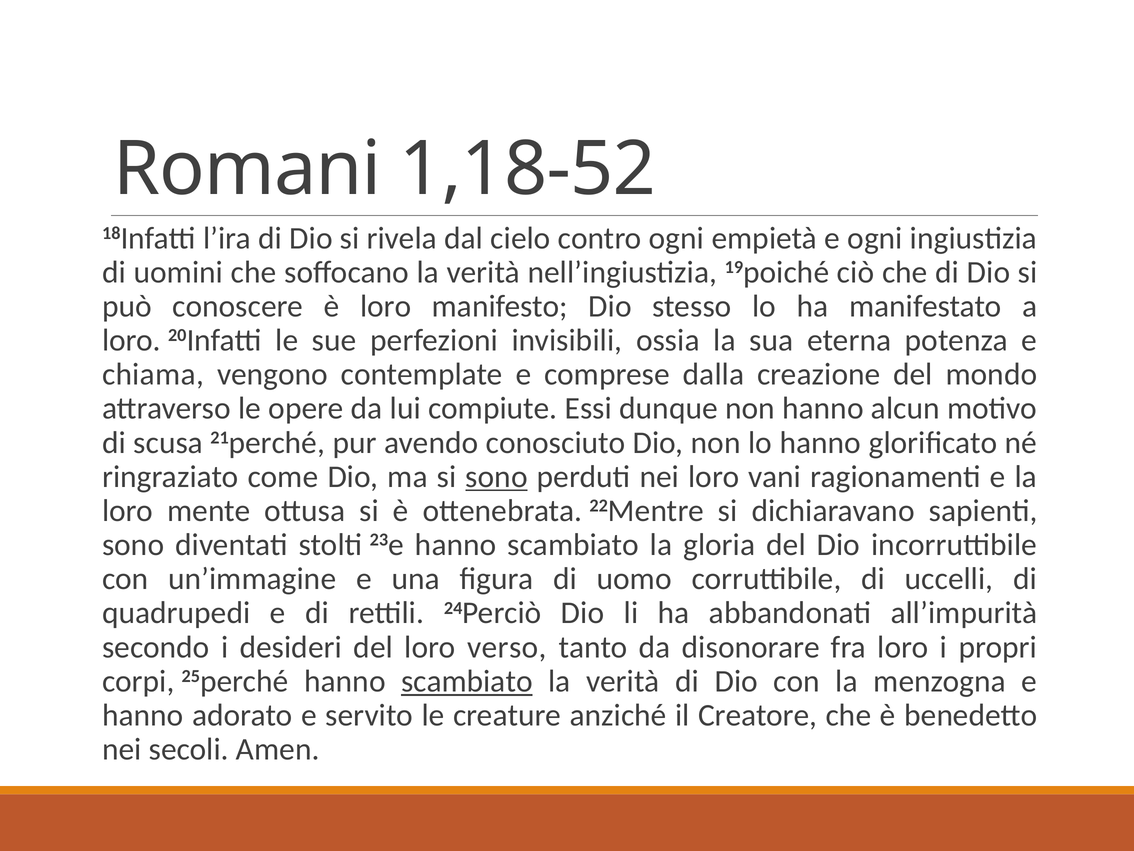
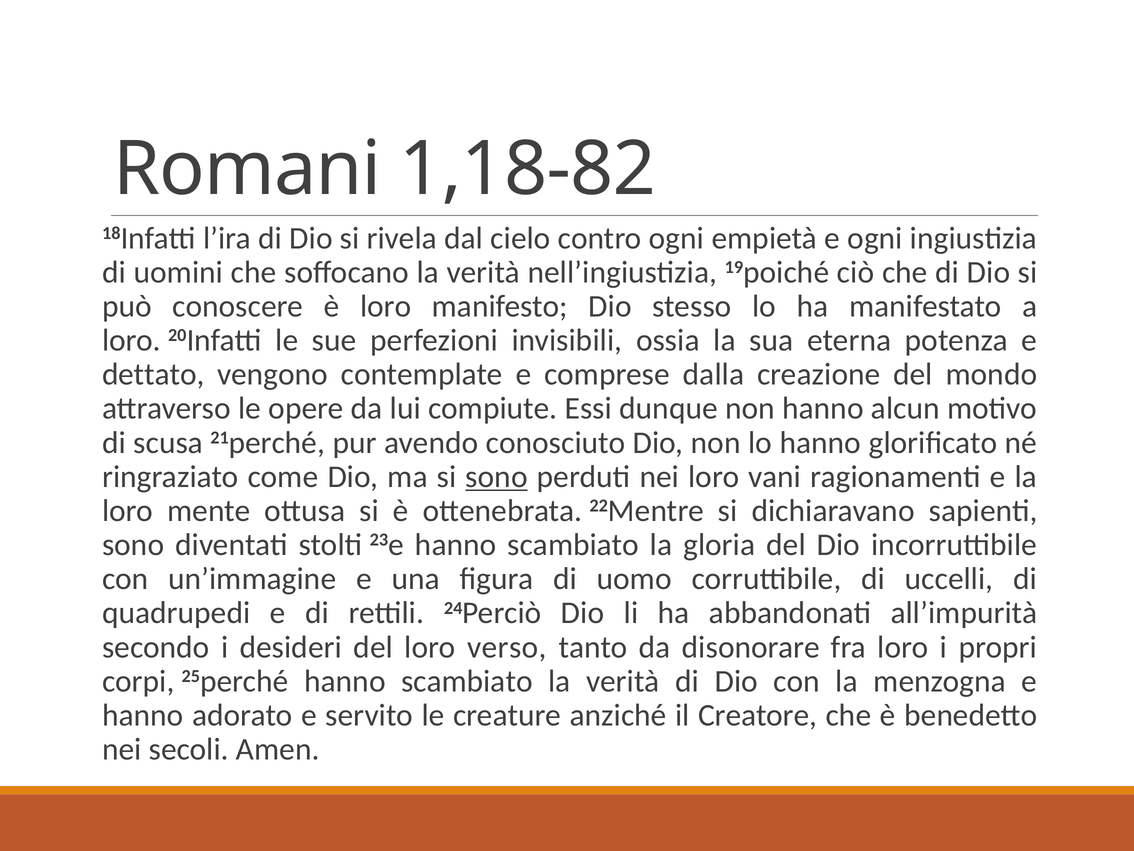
1,18-52: 1,18-52 -> 1,18-82
chiama: chiama -> dettato
scambiato at (467, 681) underline: present -> none
